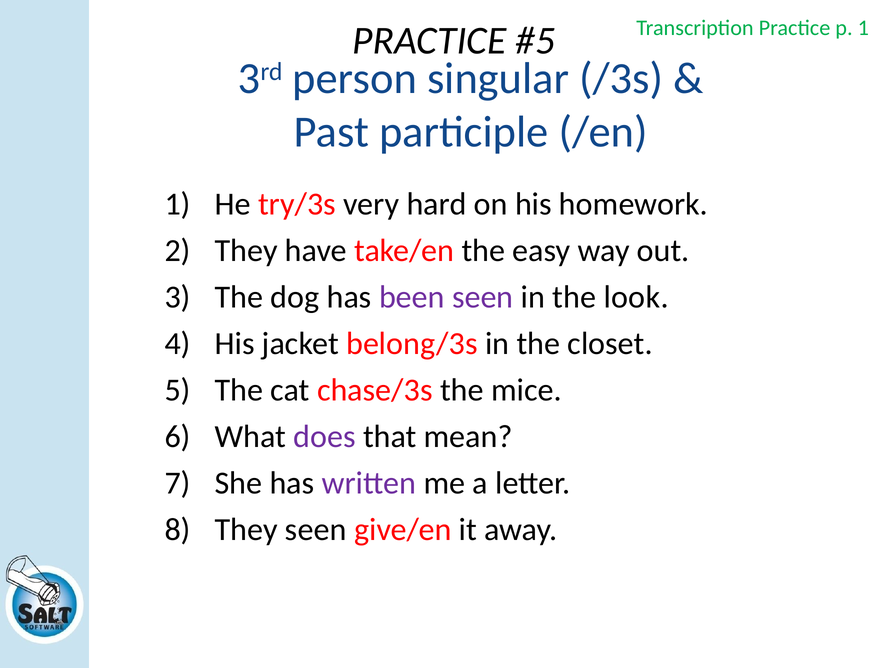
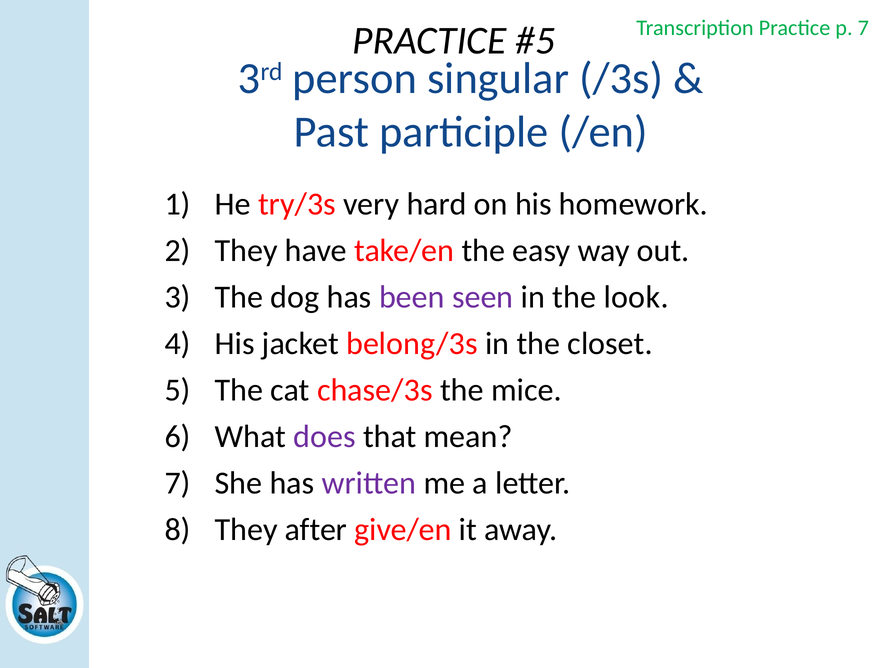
p 1: 1 -> 7
They seen: seen -> after
